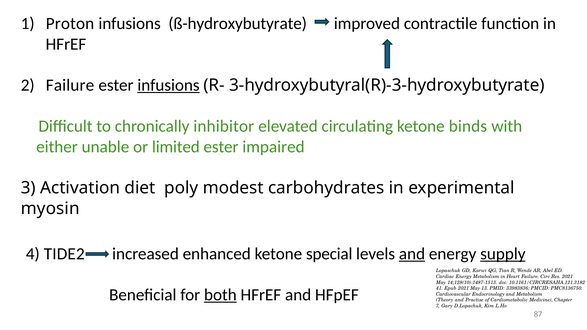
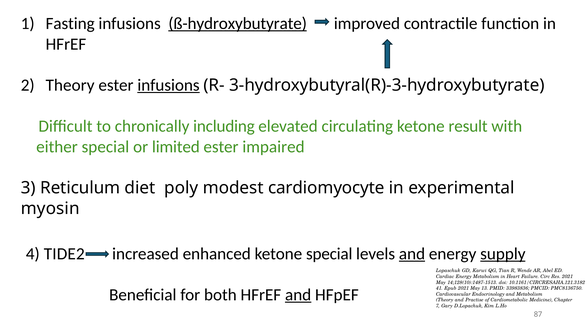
Proton: Proton -> Fasting
ß-hydroxybutyrate underline: none -> present
Failure at (70, 85): Failure -> Theory
inhibitor: inhibitor -> including
binds: binds -> result
either unable: unable -> special
Activation: Activation -> Reticulum
carbohydrates: carbohydrates -> cardiomyocyte
both underline: present -> none
and at (298, 295) underline: none -> present
